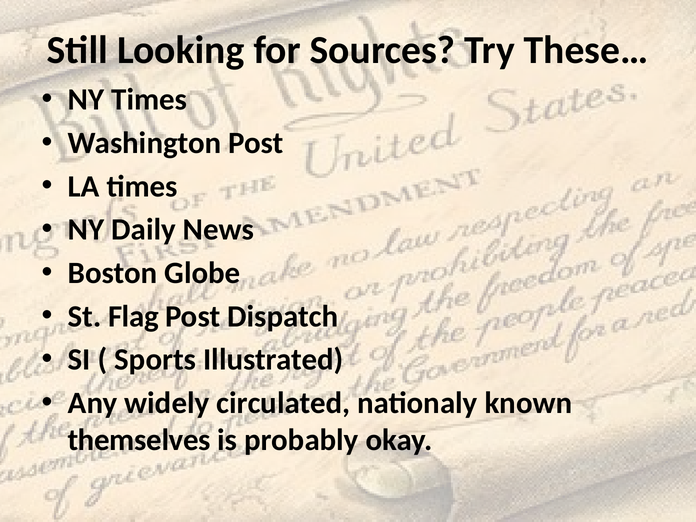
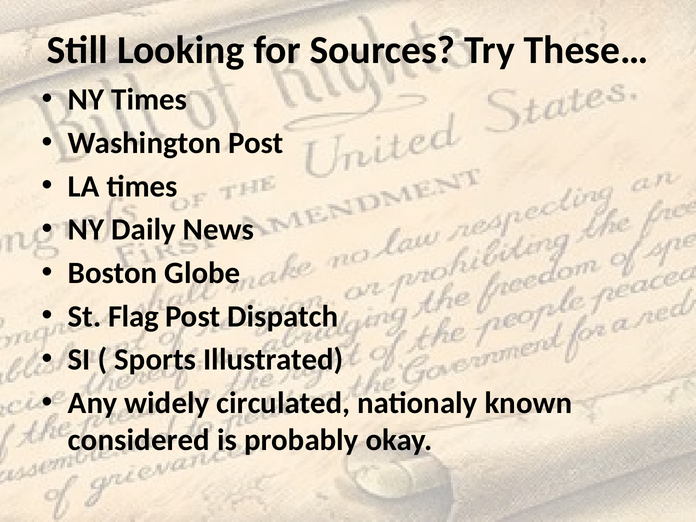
themselves: themselves -> considered
